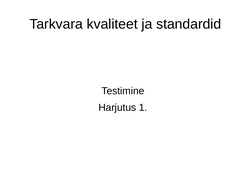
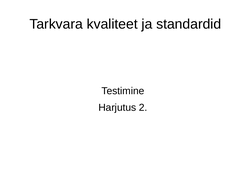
1: 1 -> 2
